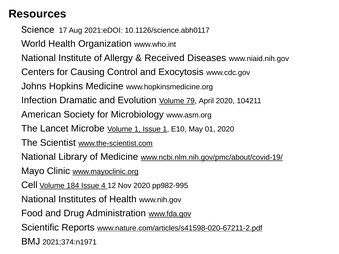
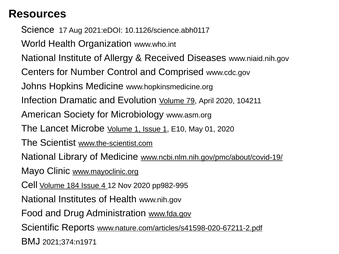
Causing: Causing -> Number
Exocytosis: Exocytosis -> Comprised
